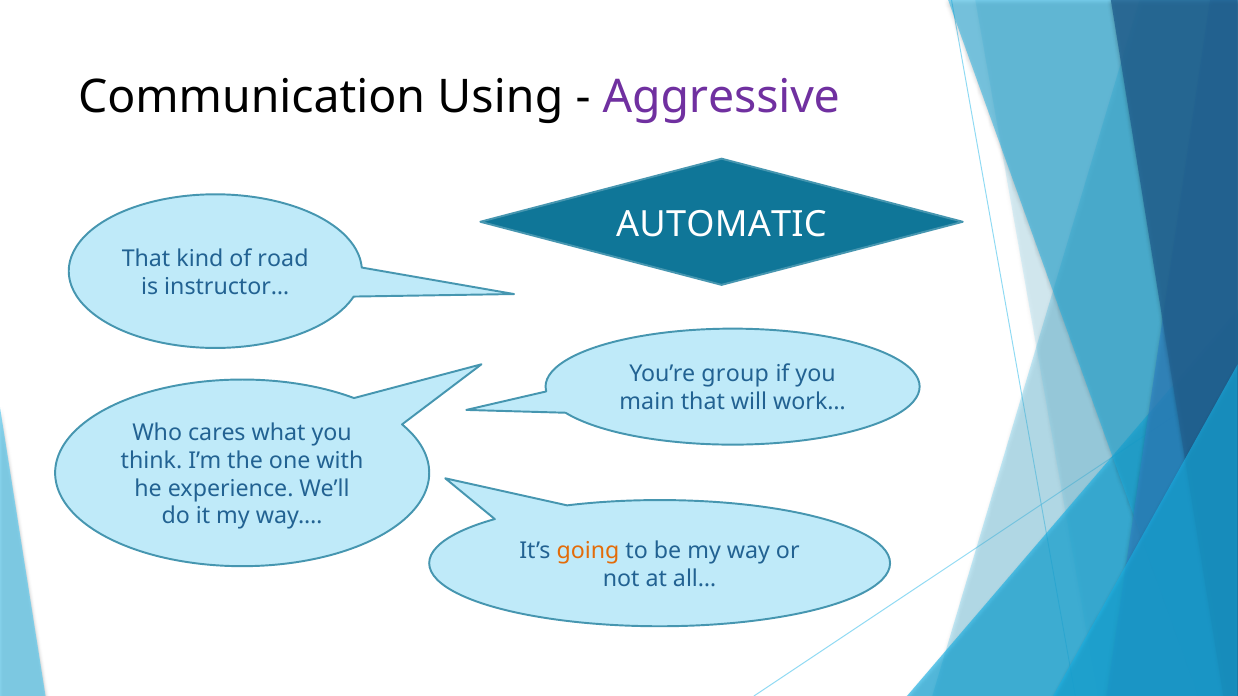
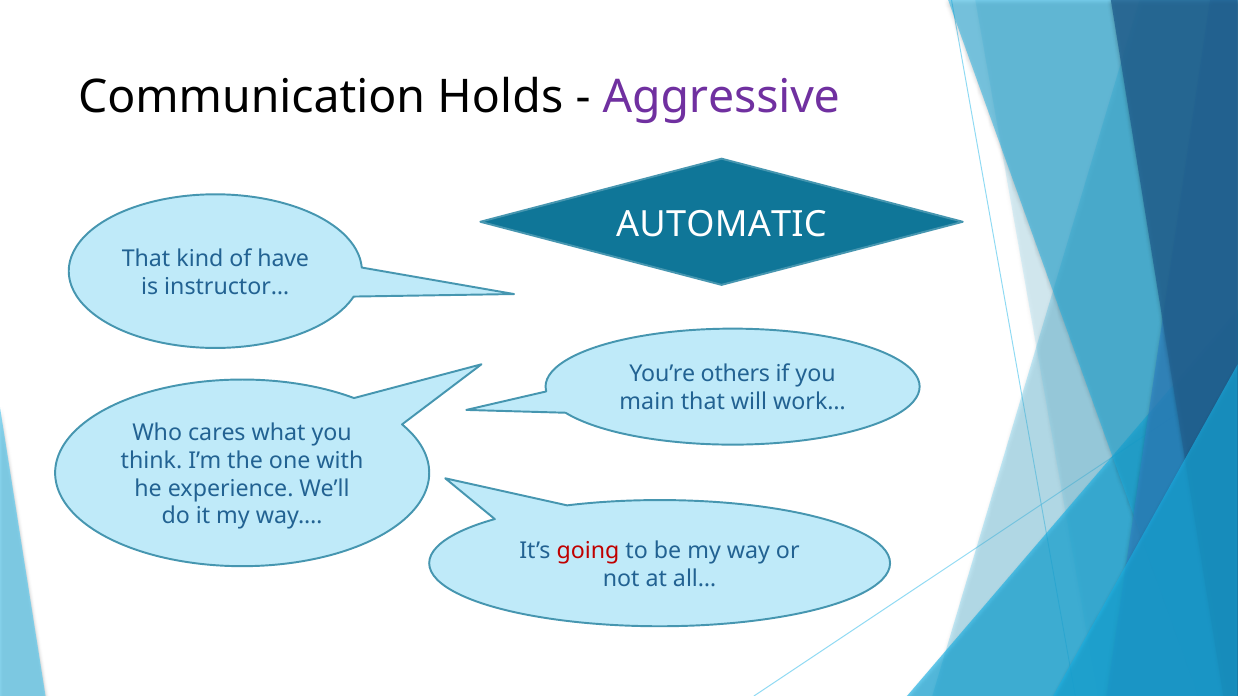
Using: Using -> Holds
road: road -> have
group: group -> others
going colour: orange -> red
